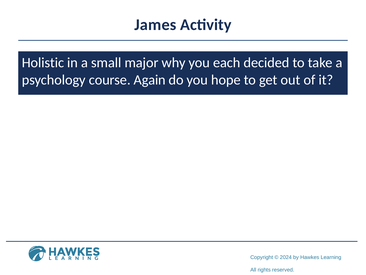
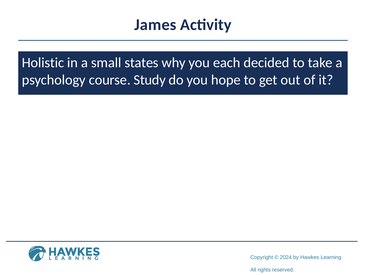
major: major -> states
Again: Again -> Study
